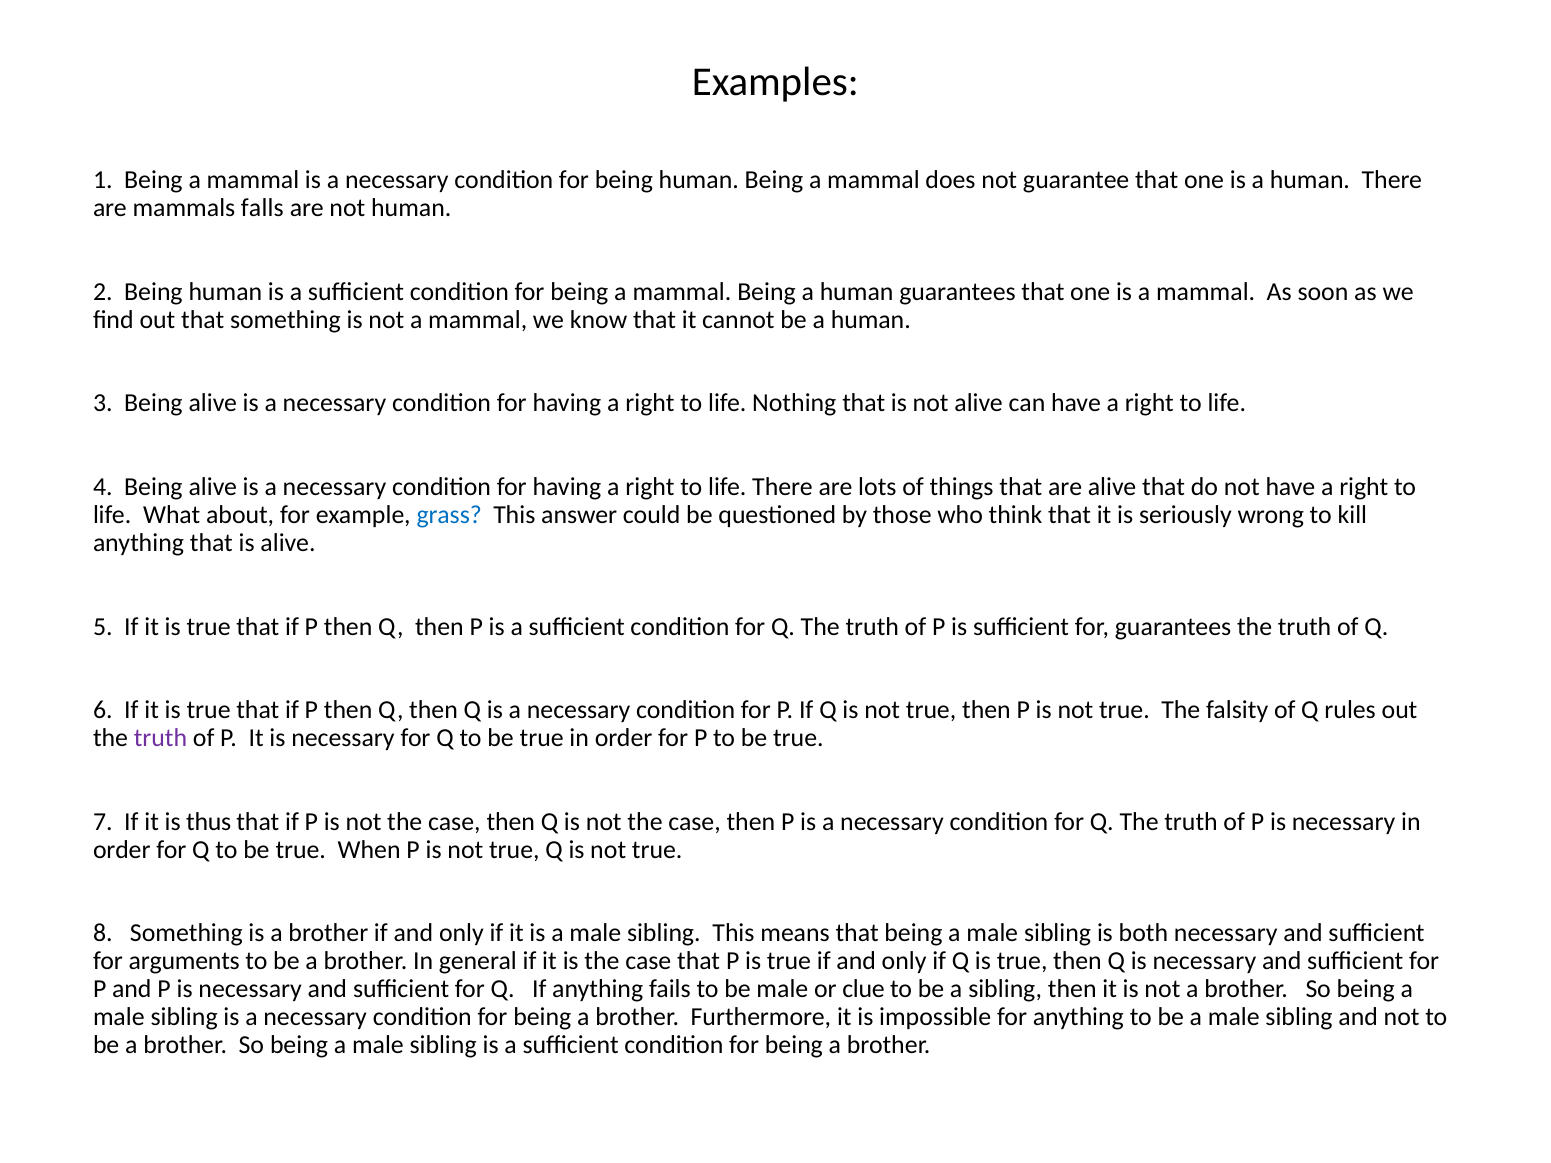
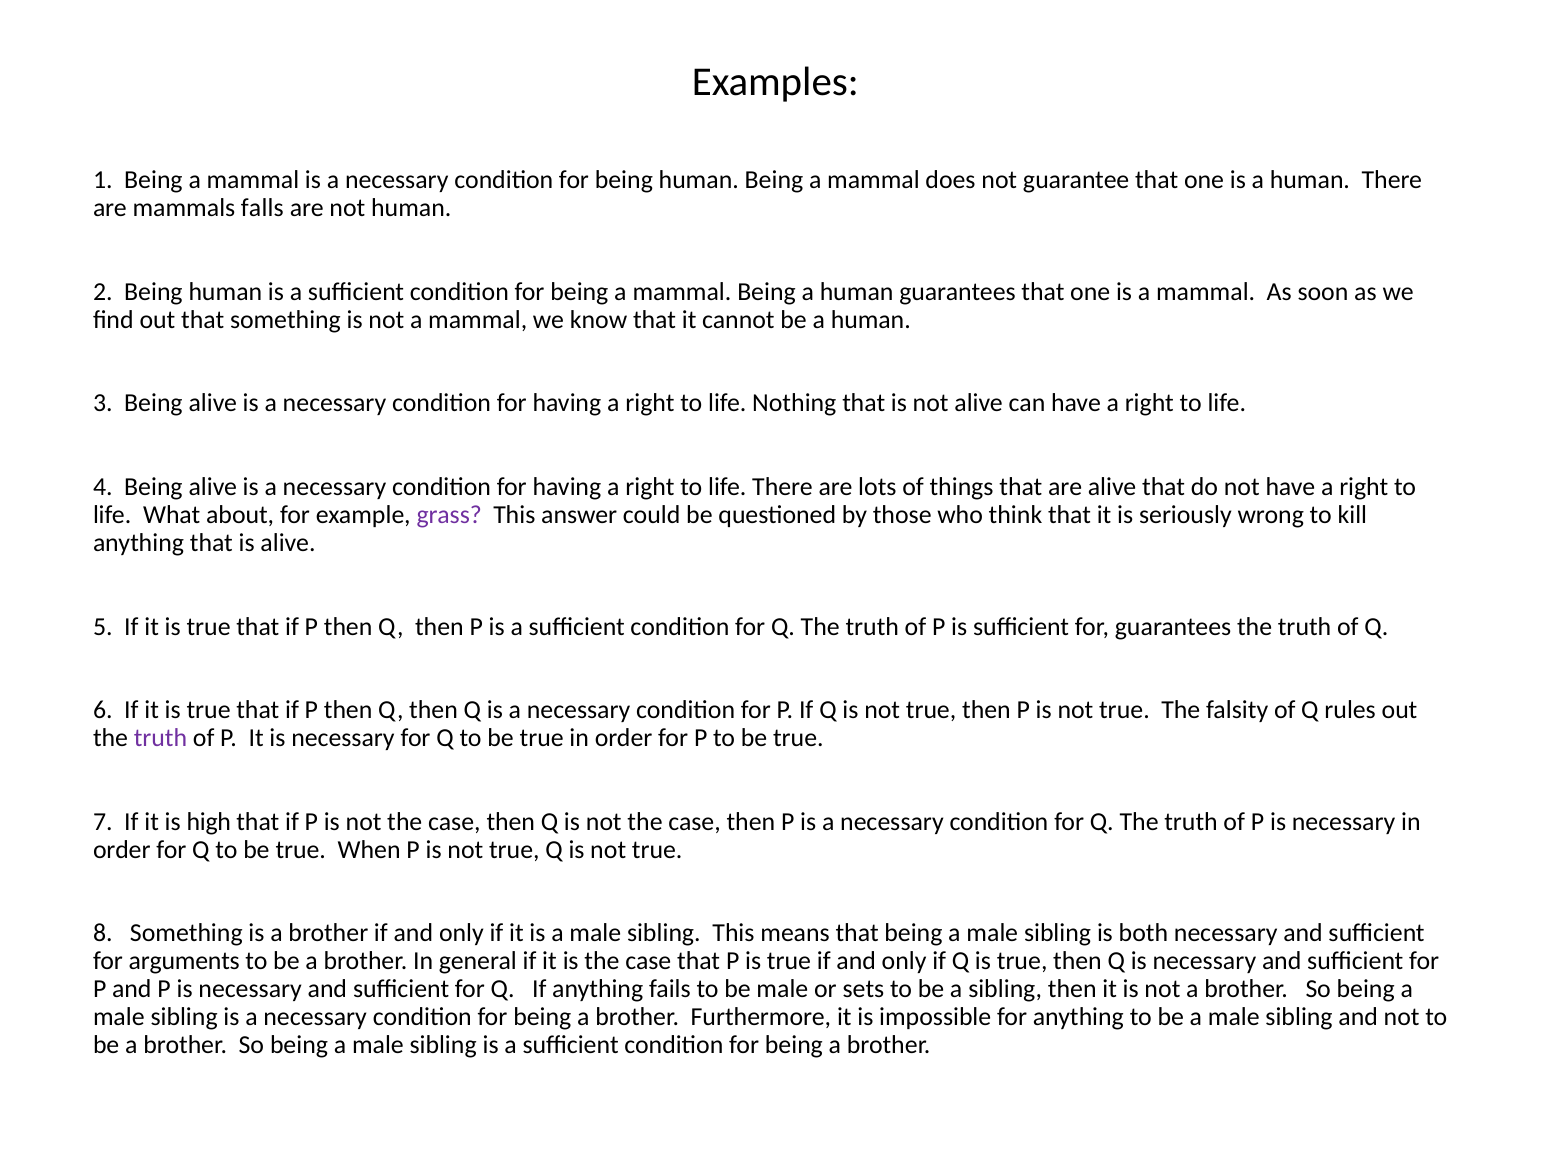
grass colour: blue -> purple
thus: thus -> high
clue: clue -> sets
